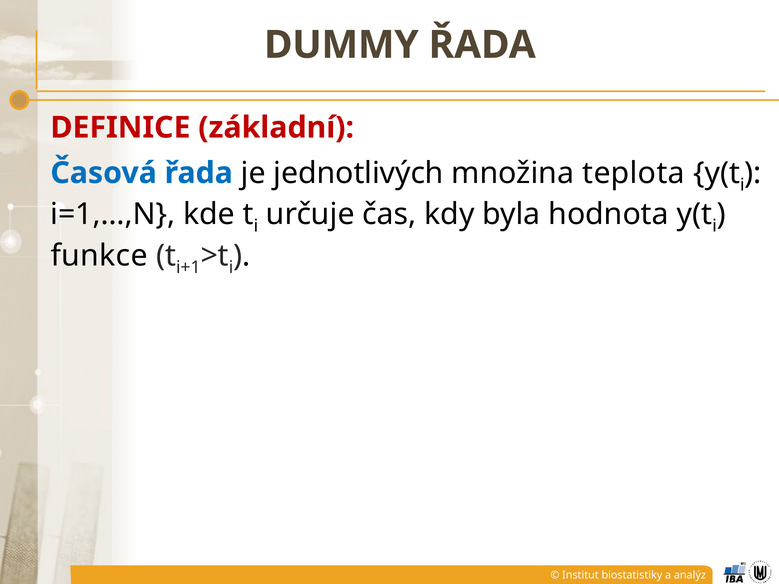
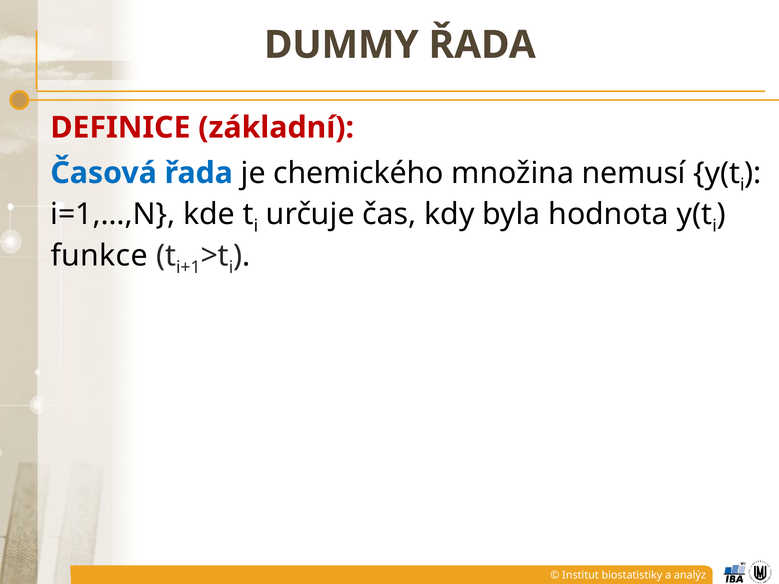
jednotlivých: jednotlivých -> chemického
teplota: teplota -> nemusí
